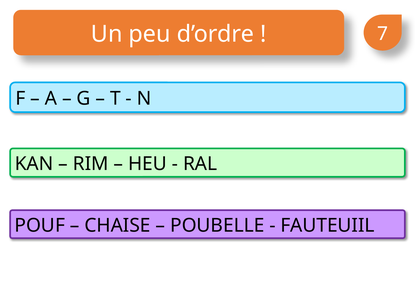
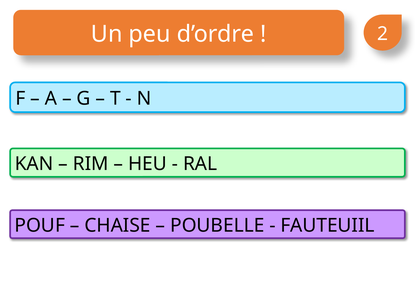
7: 7 -> 2
